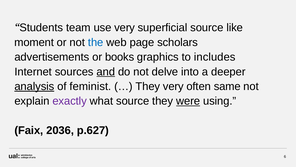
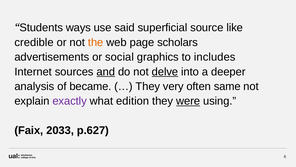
team: team -> ways
use very: very -> said
moment: moment -> credible
the colour: blue -> orange
books: books -> social
delve underline: none -> present
analysis underline: present -> none
feminist: feminist -> became
what source: source -> edition
2036: 2036 -> 2033
